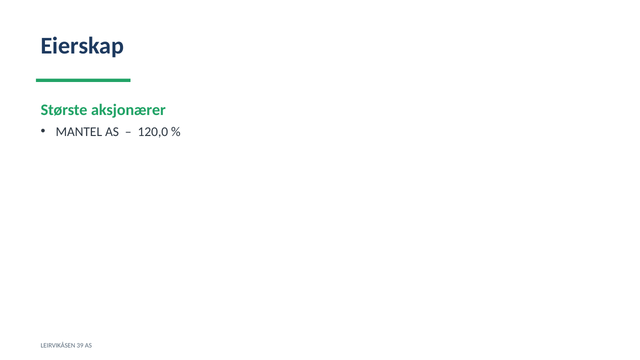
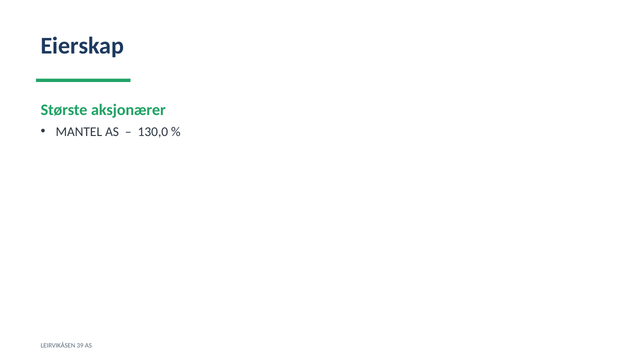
120,0: 120,0 -> 130,0
